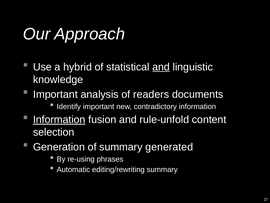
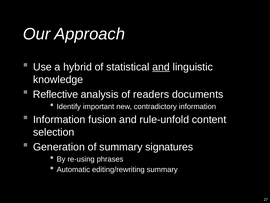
Important at (55, 94): Important -> Reflective
Information at (59, 119) underline: present -> none
generated: generated -> signatures
